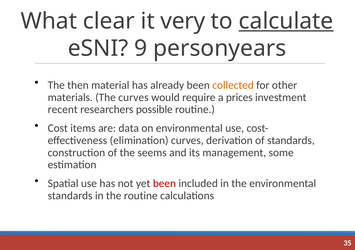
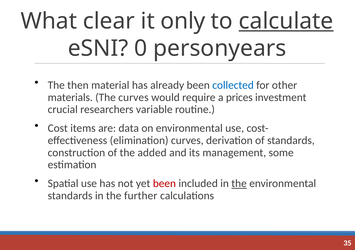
very: very -> only
9: 9 -> 0
collected colour: orange -> blue
recent: recent -> crucial
possible: possible -> variable
seems: seems -> added
the at (239, 184) underline: none -> present
the routine: routine -> further
